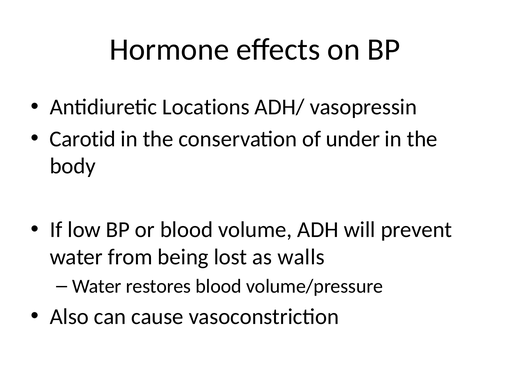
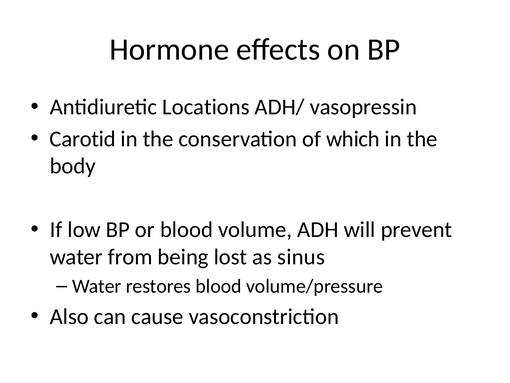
under: under -> which
walls: walls -> sinus
